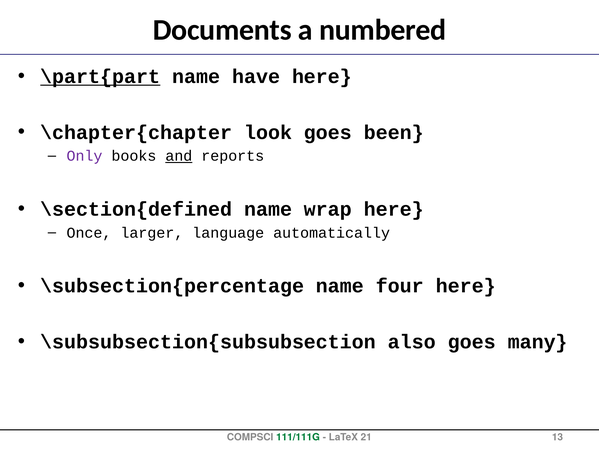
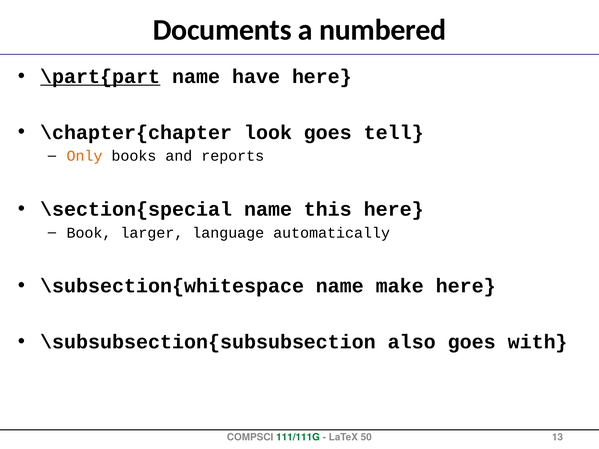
been: been -> tell
Only colour: purple -> orange
and underline: present -> none
\section{defined: \section{defined -> \section{special
wrap: wrap -> this
Once: Once -> Book
\subsection{percentage: \subsection{percentage -> \subsection{whitespace
four: four -> make
many: many -> with
21: 21 -> 50
